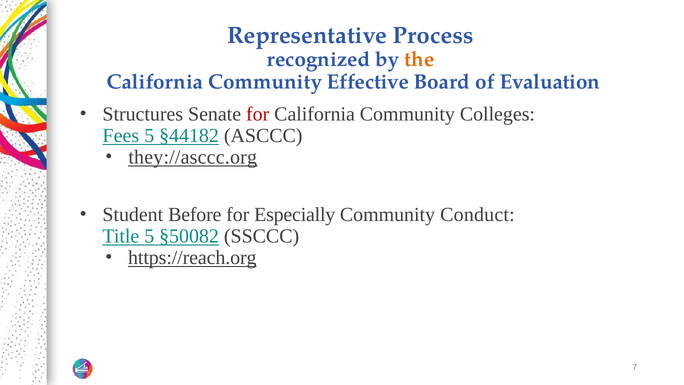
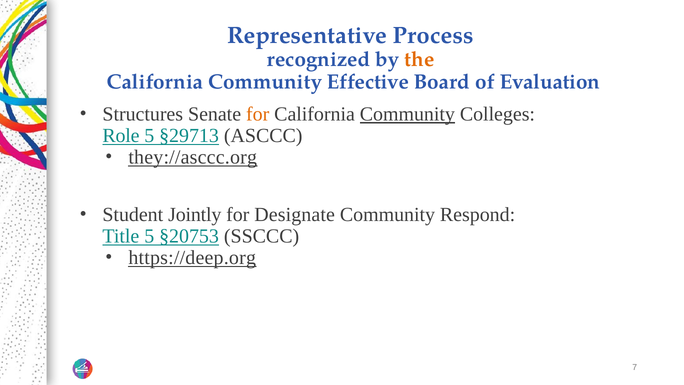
for at (258, 114) colour: red -> orange
Community at (407, 114) underline: none -> present
Fees: Fees -> Role
§44182: §44182 -> §29713
Before: Before -> Jointly
Especially: Especially -> Designate
Conduct: Conduct -> Respond
§50082: §50082 -> §20753
https://reach.org: https://reach.org -> https://deep.org
